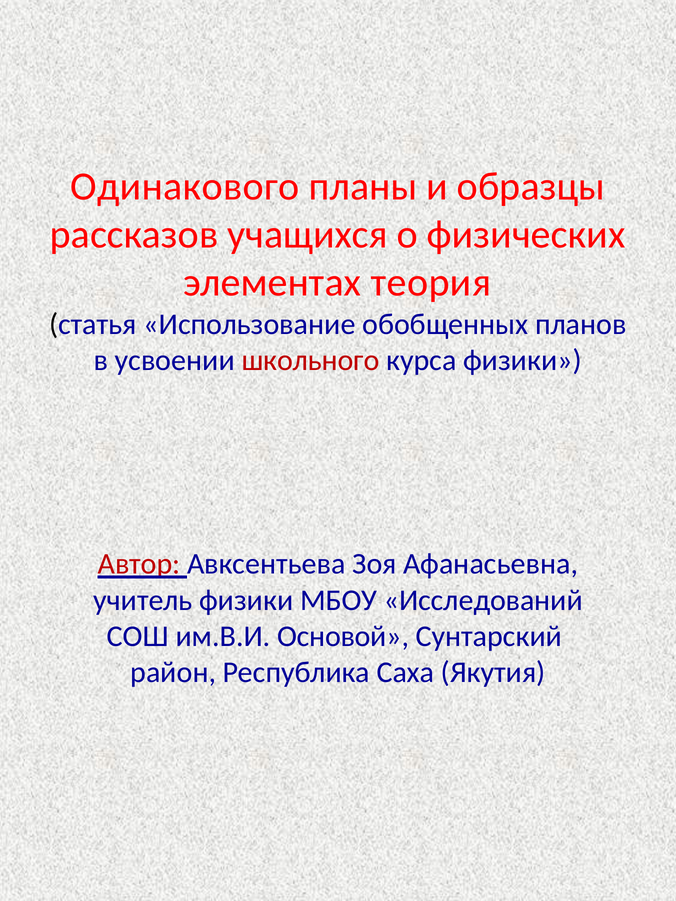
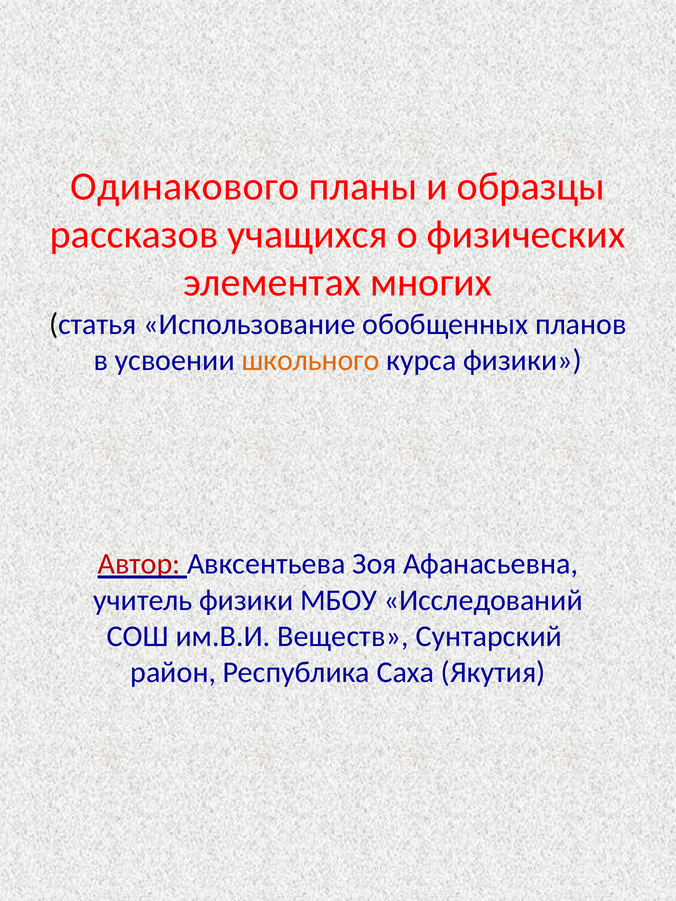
теория: теория -> многих
школьного colour: red -> orange
Основой: Основой -> Веществ
